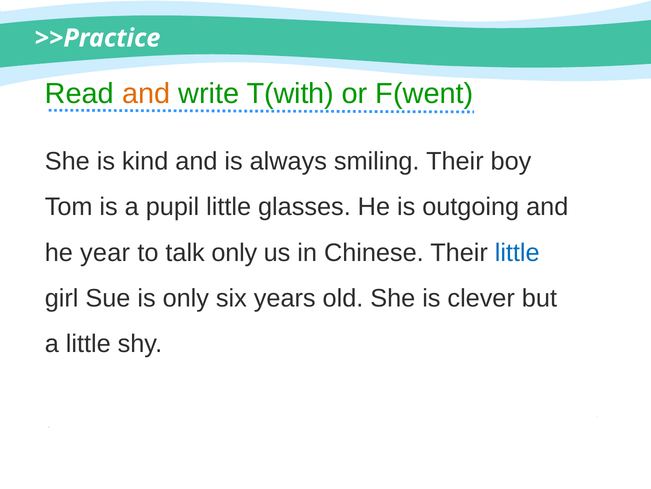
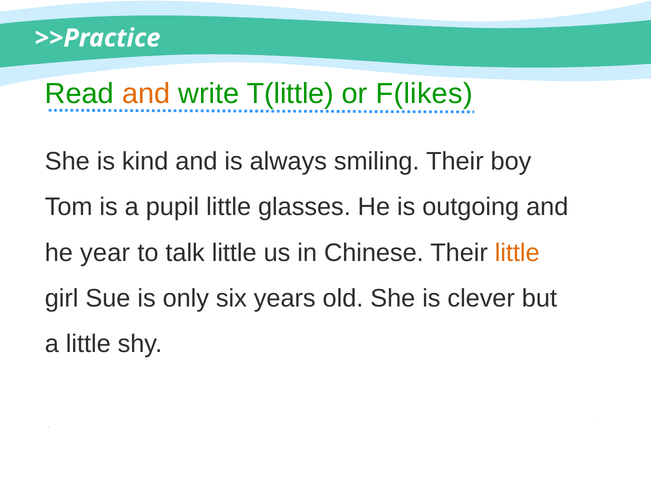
T(with: T(with -> T(little
F(went: F(went -> F(likes
talk only: only -> little
little at (517, 252) colour: blue -> orange
